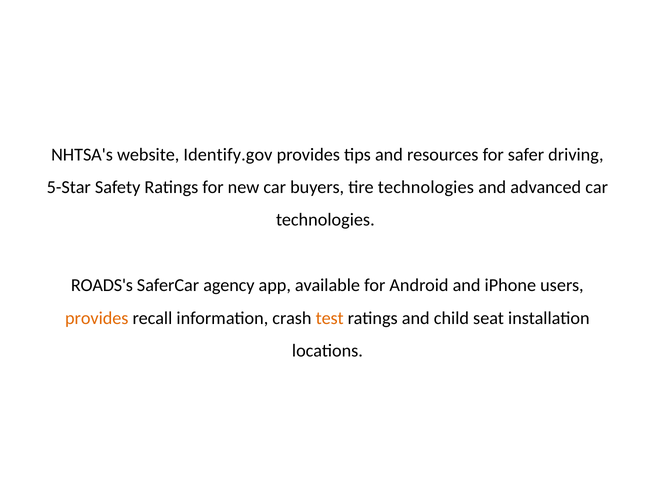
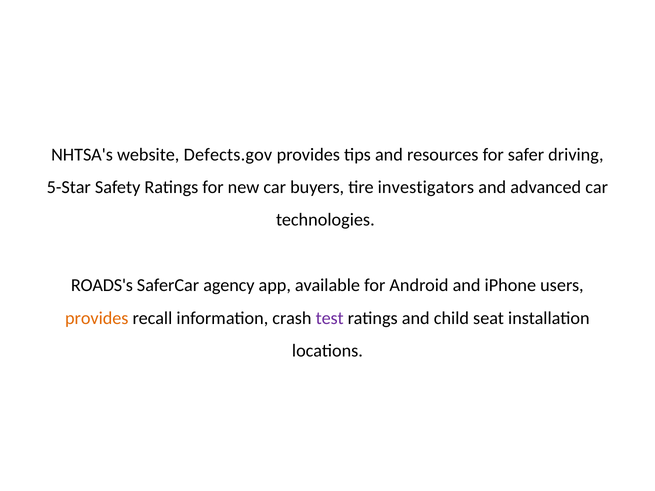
Identify.gov: Identify.gov -> Defects.gov
tire technologies: technologies -> investigators
test colour: orange -> purple
